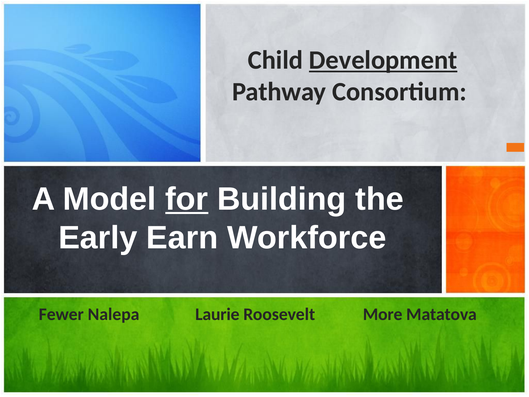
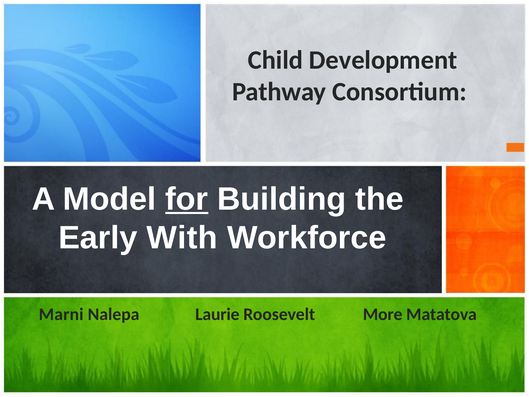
Development underline: present -> none
Earn: Earn -> With
Fewer: Fewer -> Marni
